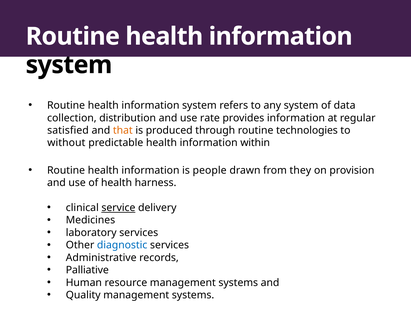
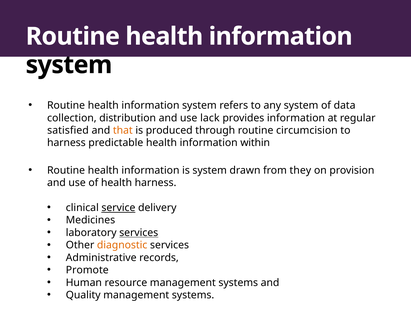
rate: rate -> lack
technologies: technologies -> circumcision
without at (66, 143): without -> harness
is people: people -> system
services at (139, 232) underline: none -> present
diagnostic colour: blue -> orange
Palliative: Palliative -> Promote
